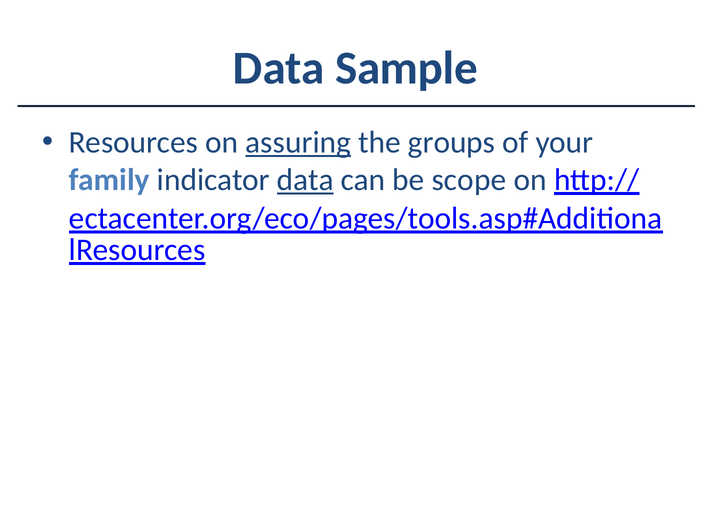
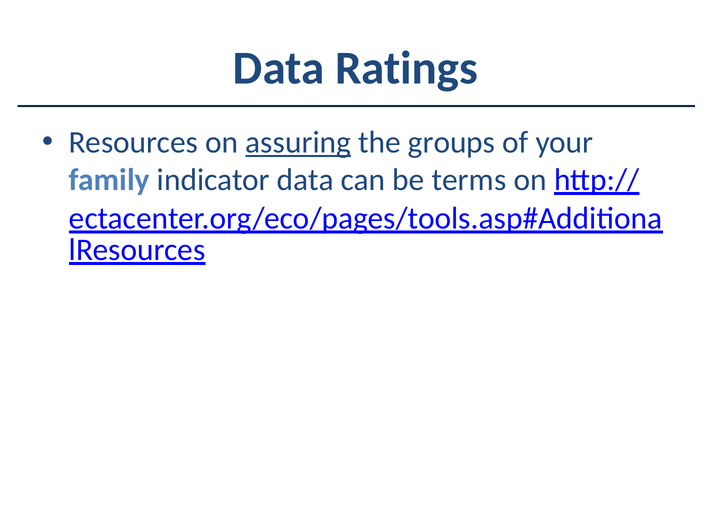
Sample: Sample -> Ratings
data at (305, 180) underline: present -> none
scope: scope -> terms
